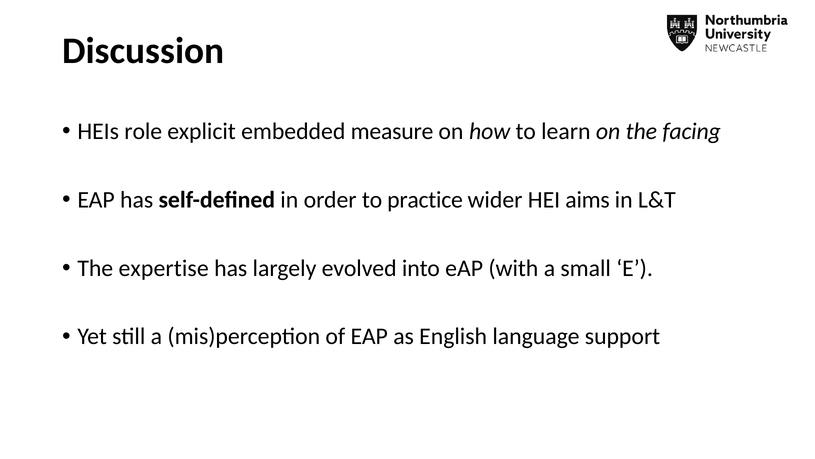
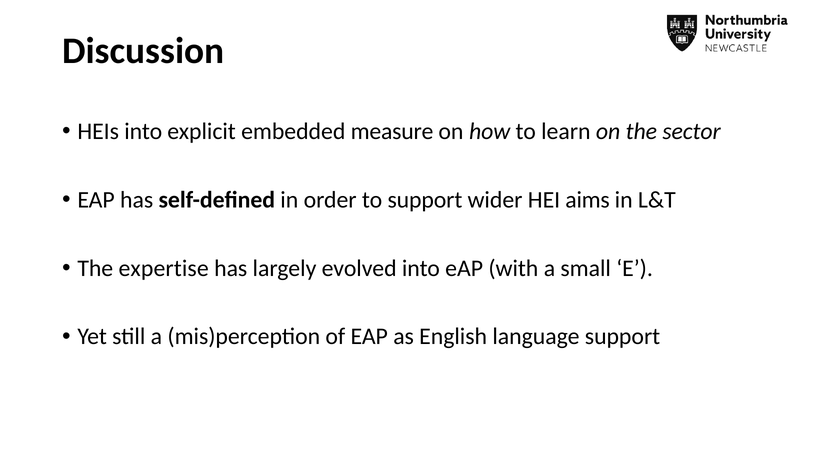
HEIs role: role -> into
facing: facing -> sector
to practice: practice -> support
